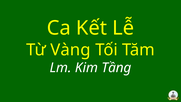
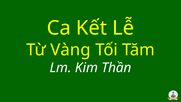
Tầng: Tầng -> Thần
